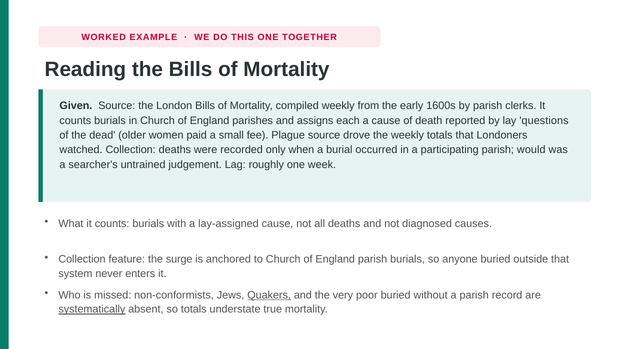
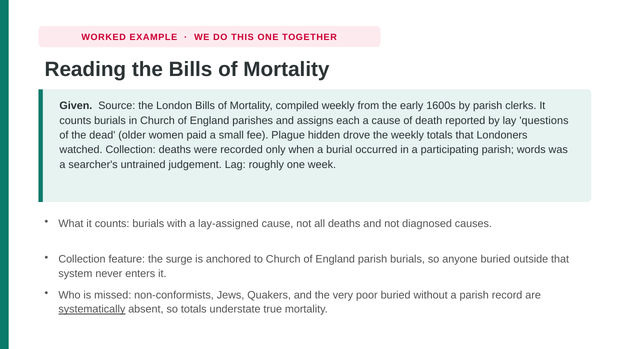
Plague source: source -> hidden
would: would -> words
Quakers underline: present -> none
